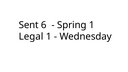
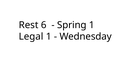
Sent: Sent -> Rest
